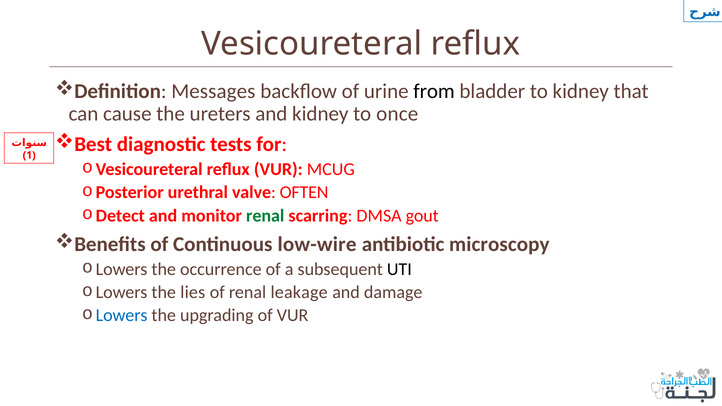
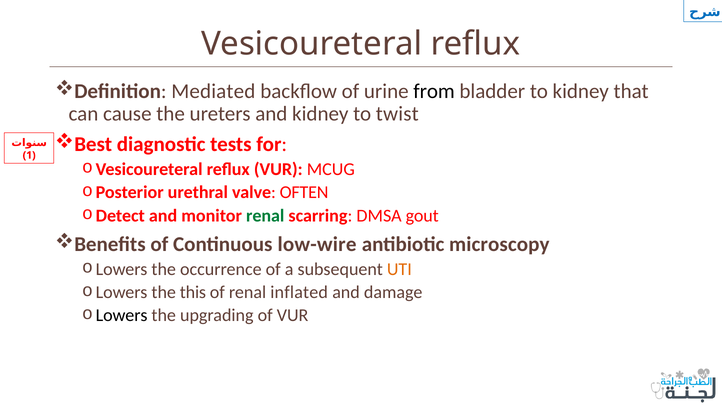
Messages: Messages -> Mediated
once: once -> twist
UTI colour: black -> orange
lies: lies -> this
leakage: leakage -> inflated
Lowers at (122, 316) colour: blue -> black
